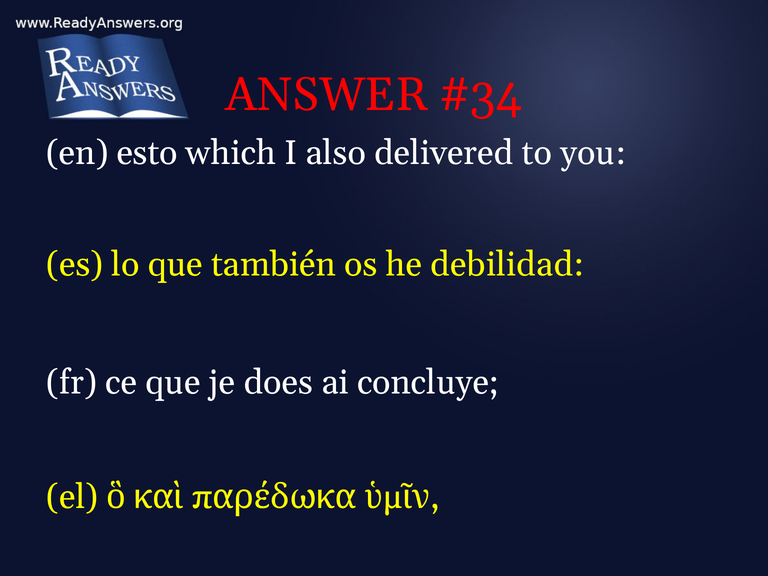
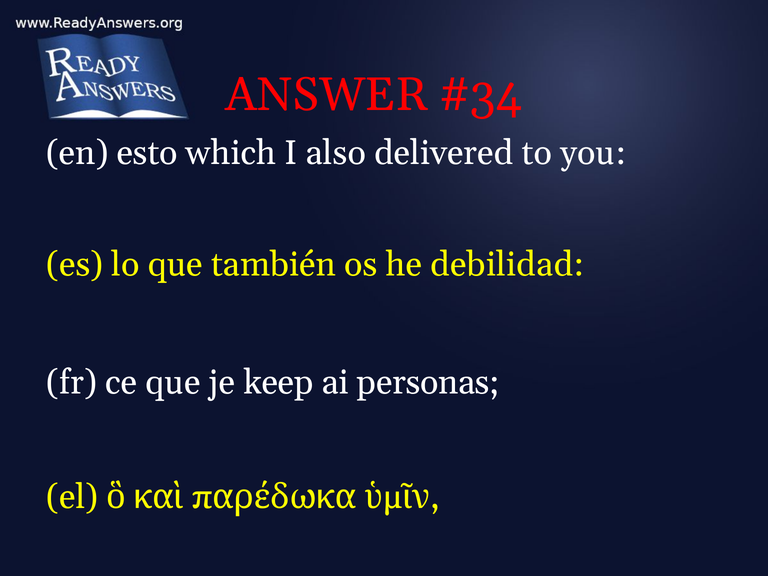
does: does -> keep
concluye: concluye -> personas
